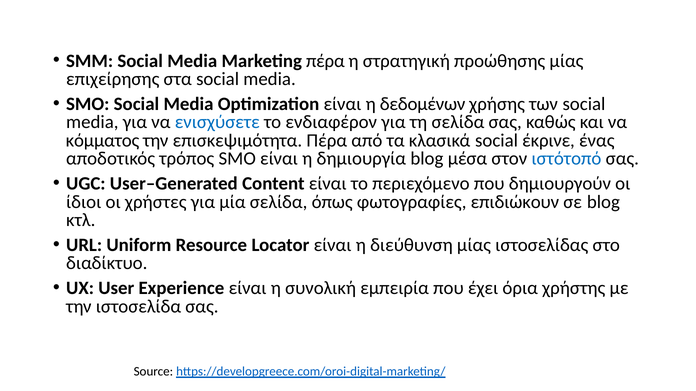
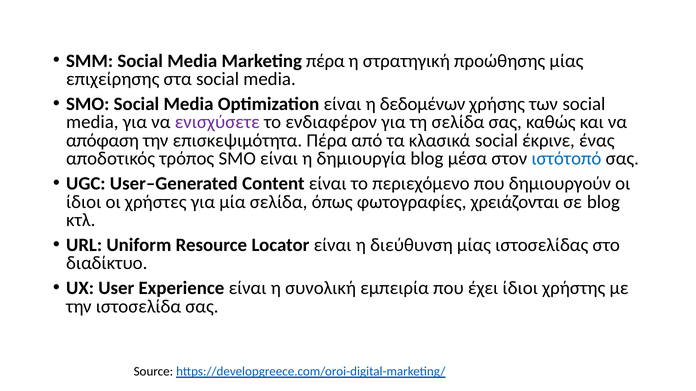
ενισχύσετε colour: blue -> purple
κόμματος: κόμματος -> απόφαση
επιδιώκουν: επιδιώκουν -> χρειάζονται
έχει όρια: όρια -> ίδιοι
